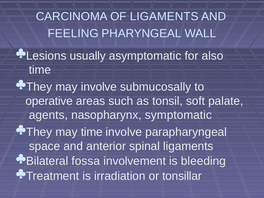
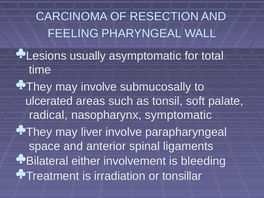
OF LIGAMENTS: LIGAMENTS -> RESECTION
also: also -> total
operative: operative -> ulcerated
agents: agents -> radical
may time: time -> liver
fossa: fossa -> either
